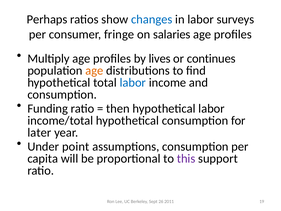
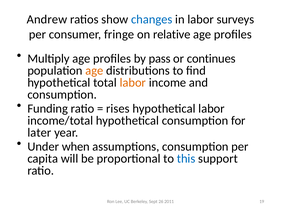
Perhaps: Perhaps -> Andrew
salaries: salaries -> relative
lives: lives -> pass
labor at (133, 82) colour: blue -> orange
then: then -> rises
point: point -> when
this colour: purple -> blue
